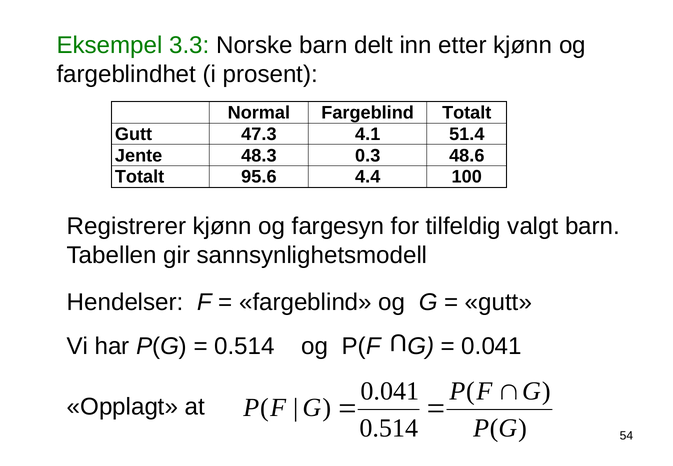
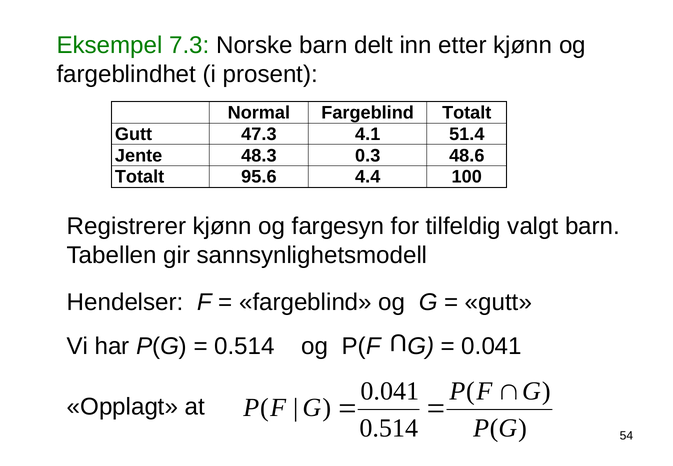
3.3: 3.3 -> 7.3
